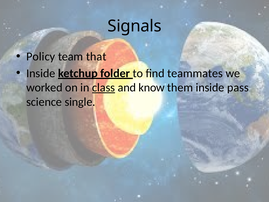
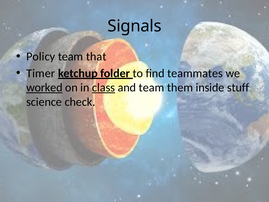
Inside at (41, 73): Inside -> Timer
worked underline: none -> present
and know: know -> team
pass: pass -> stuff
single: single -> check
